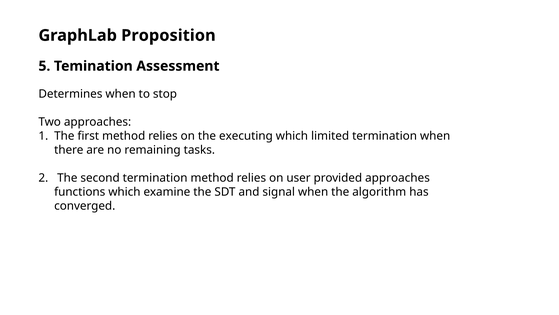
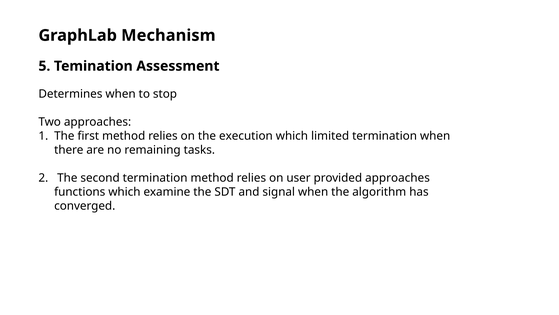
Proposition: Proposition -> Mechanism
executing: executing -> execution
